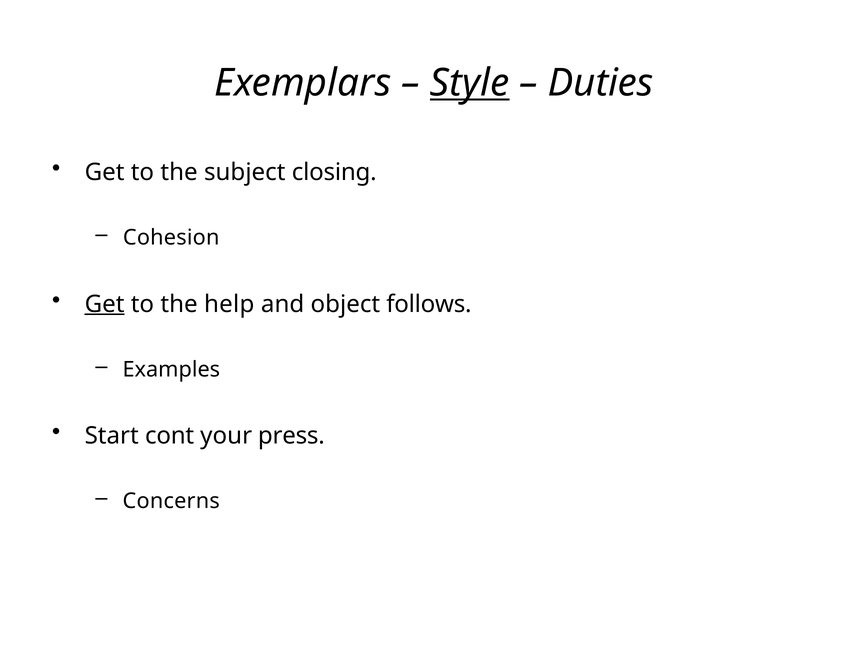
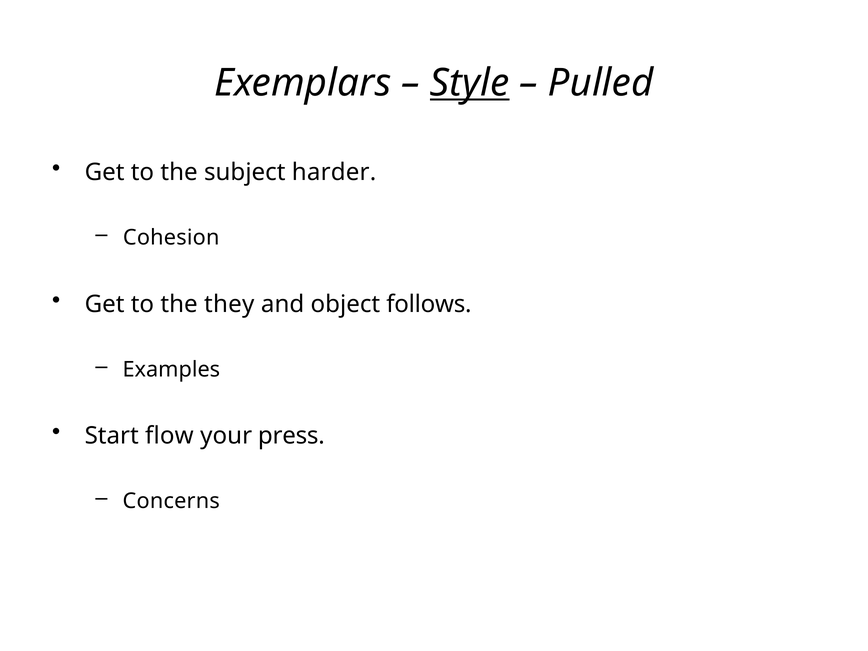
Duties: Duties -> Pulled
closing: closing -> harder
Get at (105, 304) underline: present -> none
help: help -> they
cont: cont -> flow
